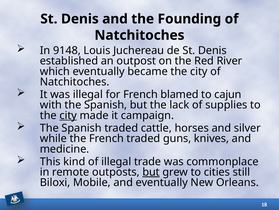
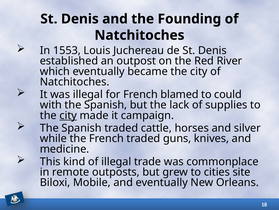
9148: 9148 -> 1553
cajun: cajun -> could
but at (151, 172) underline: present -> none
still: still -> site
